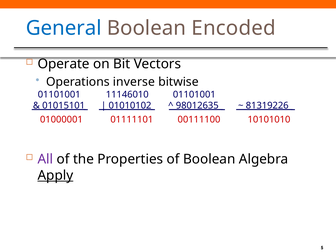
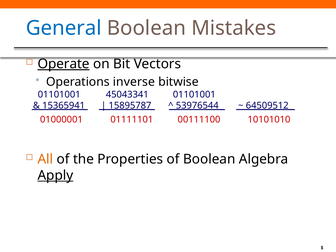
Encoded: Encoded -> Mistakes
Operate underline: none -> present
11146010: 11146010 -> 45043341
01015101: 01015101 -> 15365941
01010102: 01010102 -> 15895787
98012635: 98012635 -> 53976544
81319226: 81319226 -> 64509512
All colour: purple -> orange
